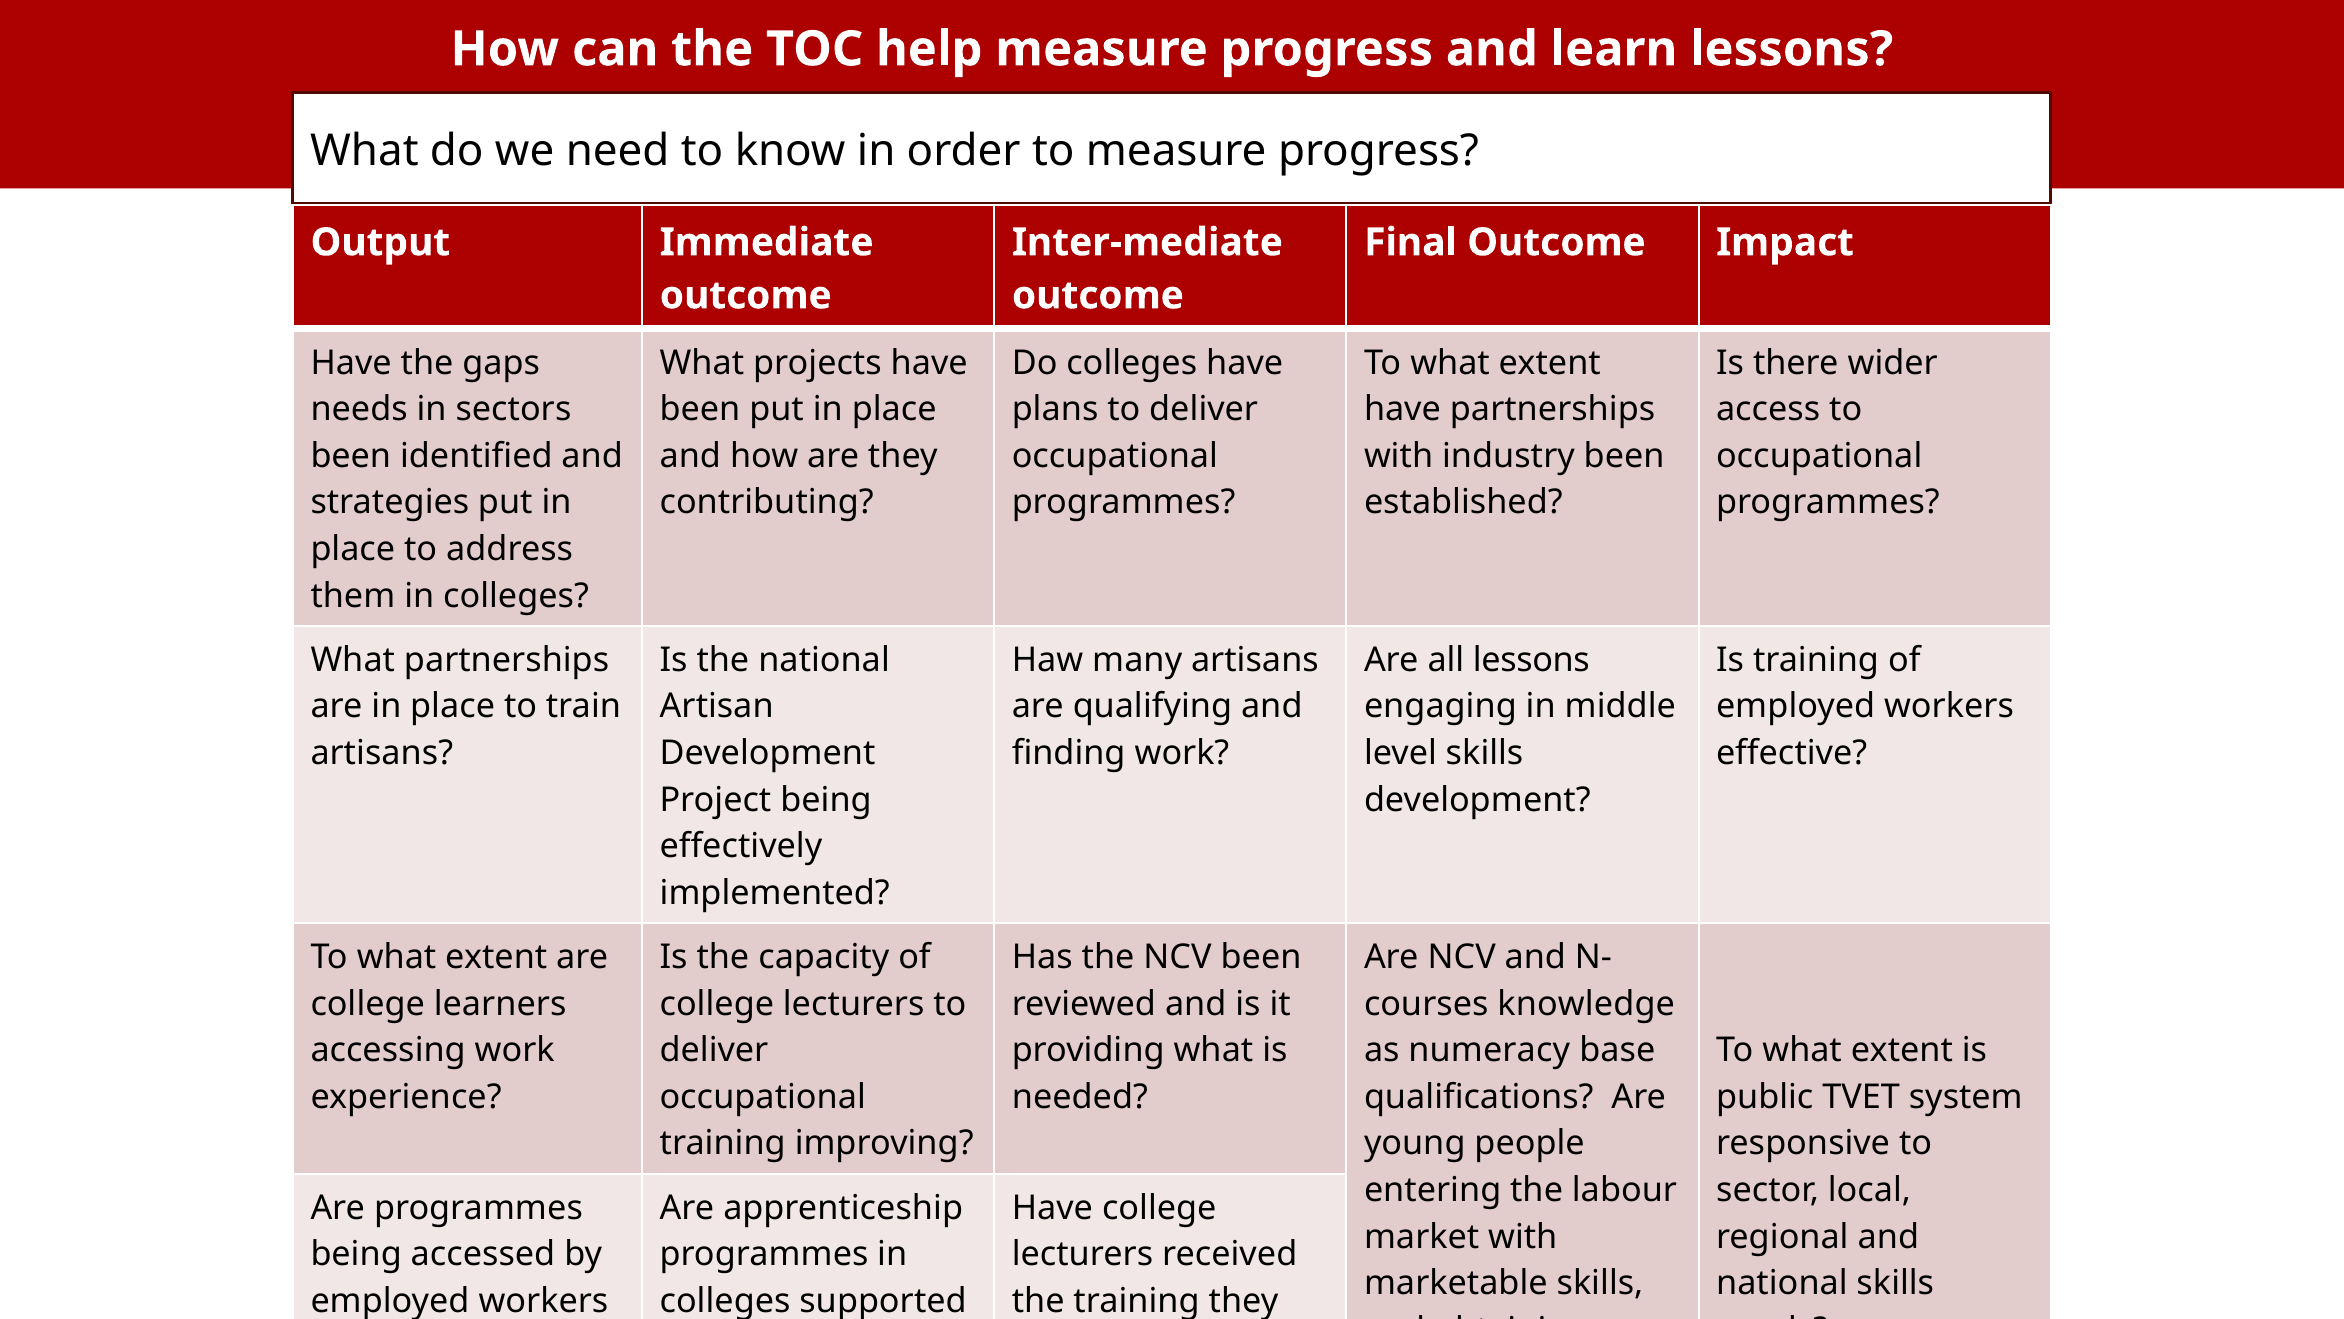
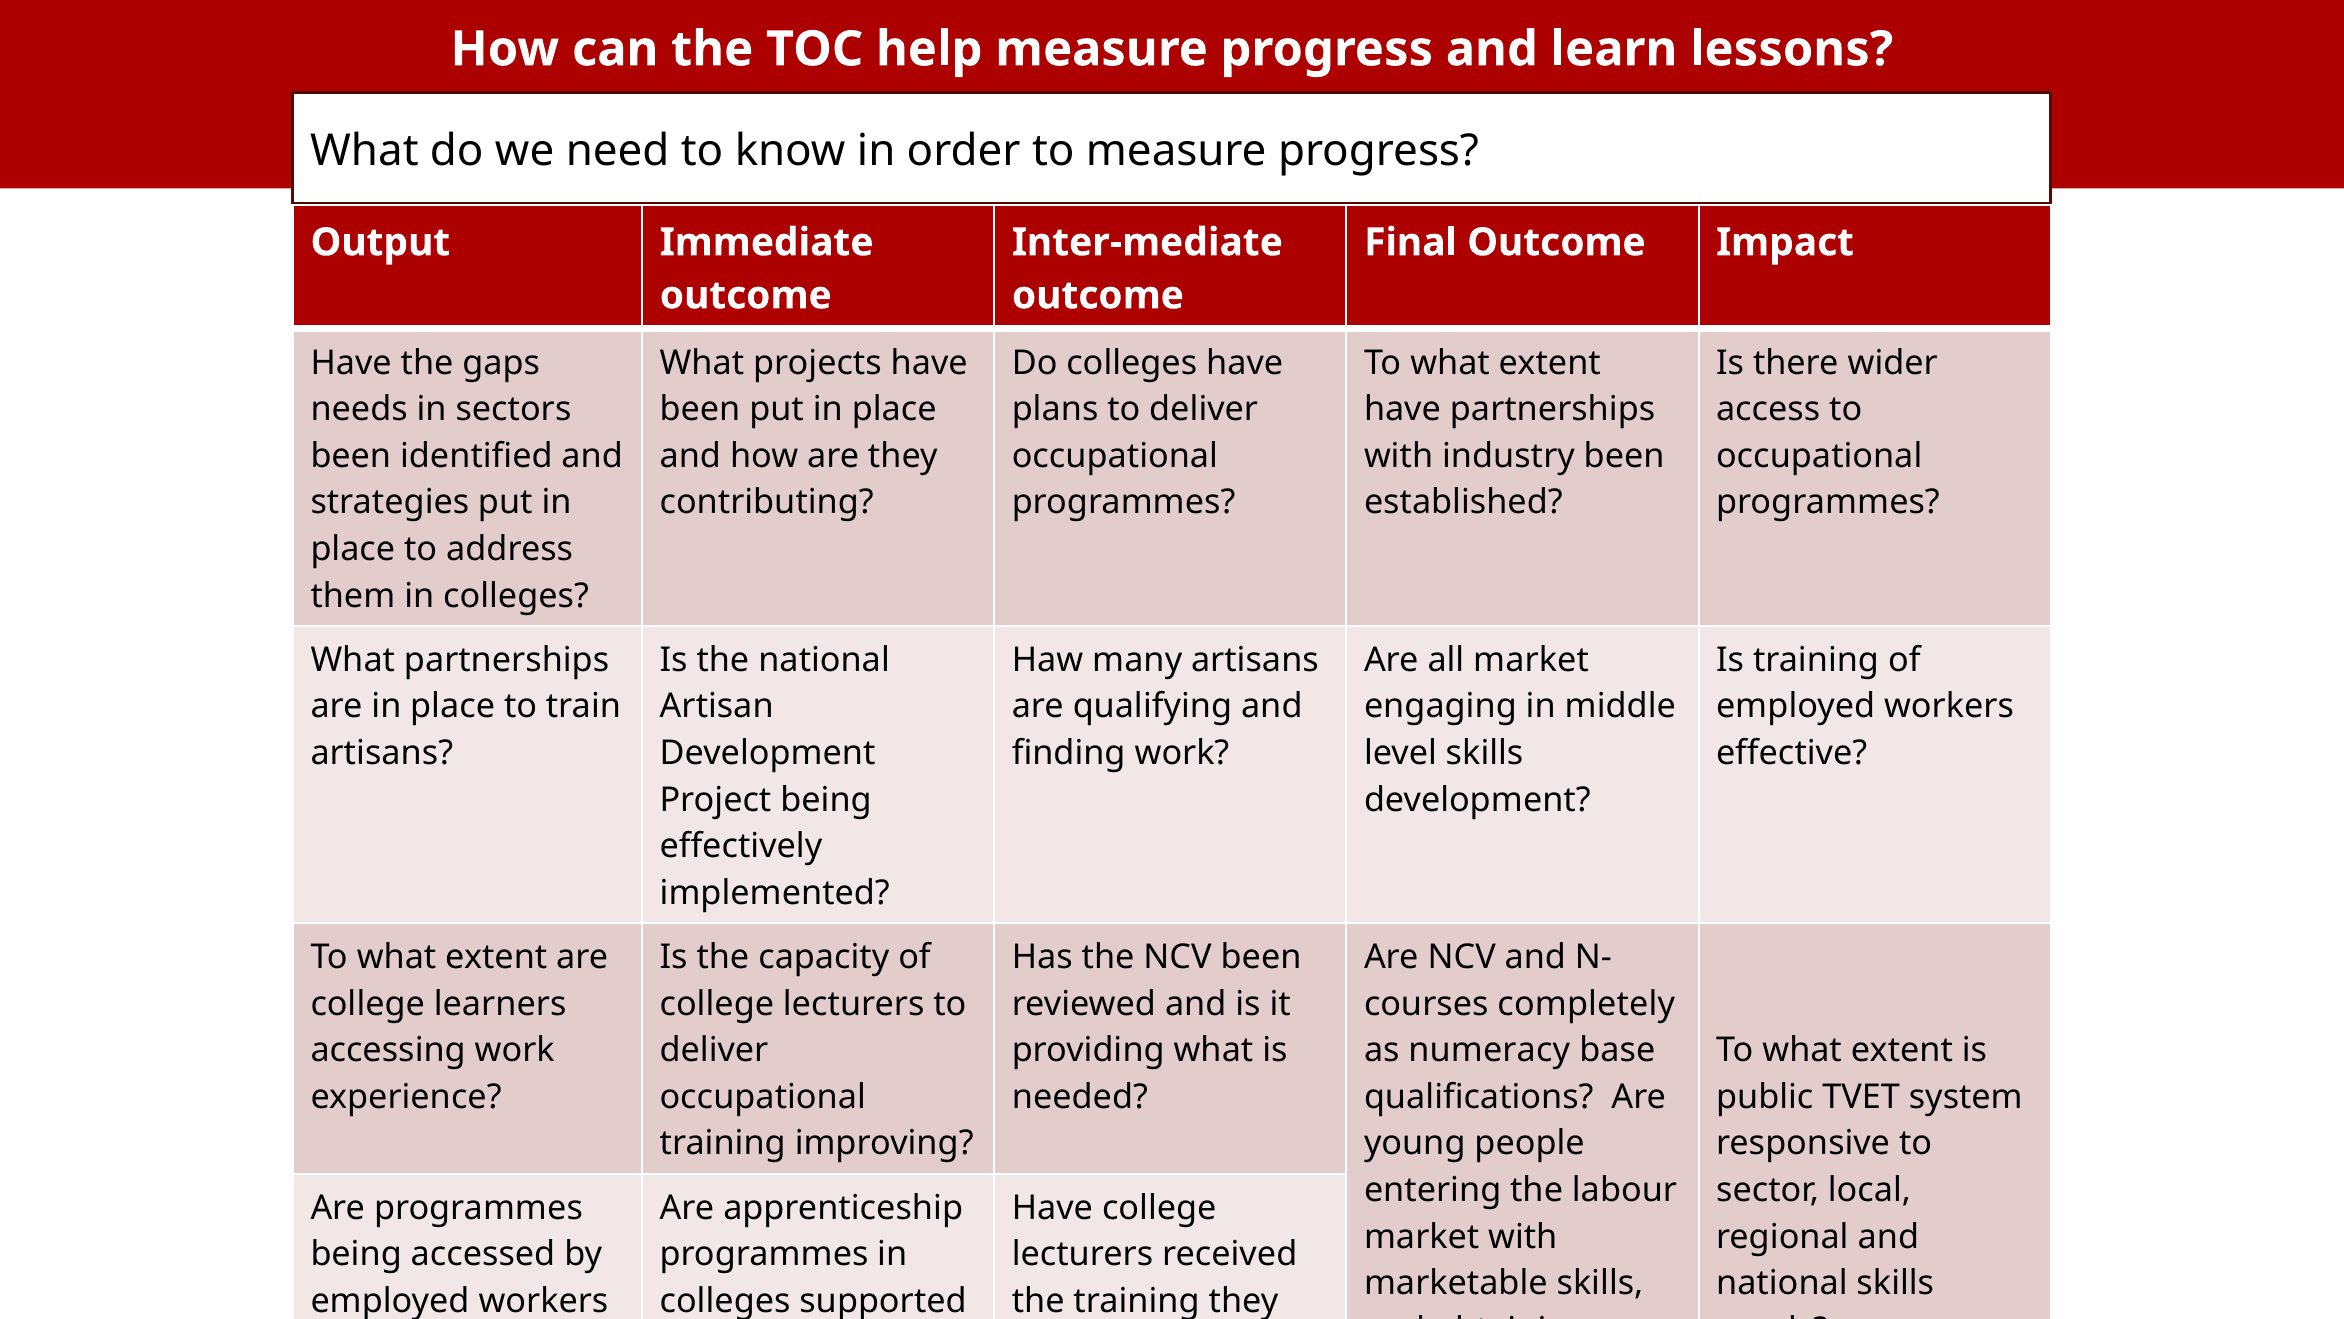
all lessons: lessons -> market
knowledge: knowledge -> completely
